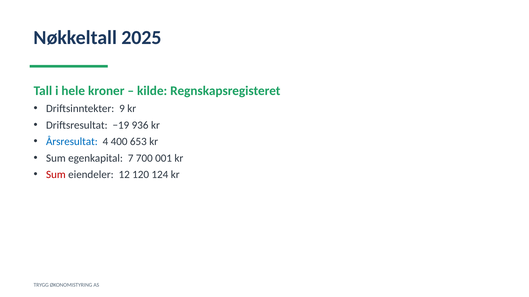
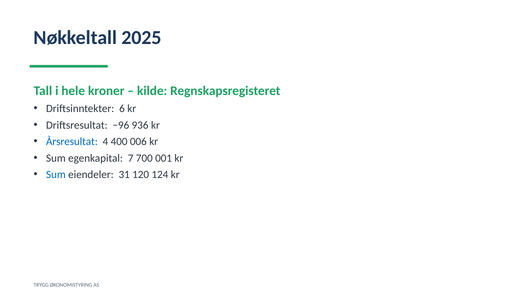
9: 9 -> 6
−19: −19 -> −96
653: 653 -> 006
Sum at (56, 175) colour: red -> blue
12: 12 -> 31
